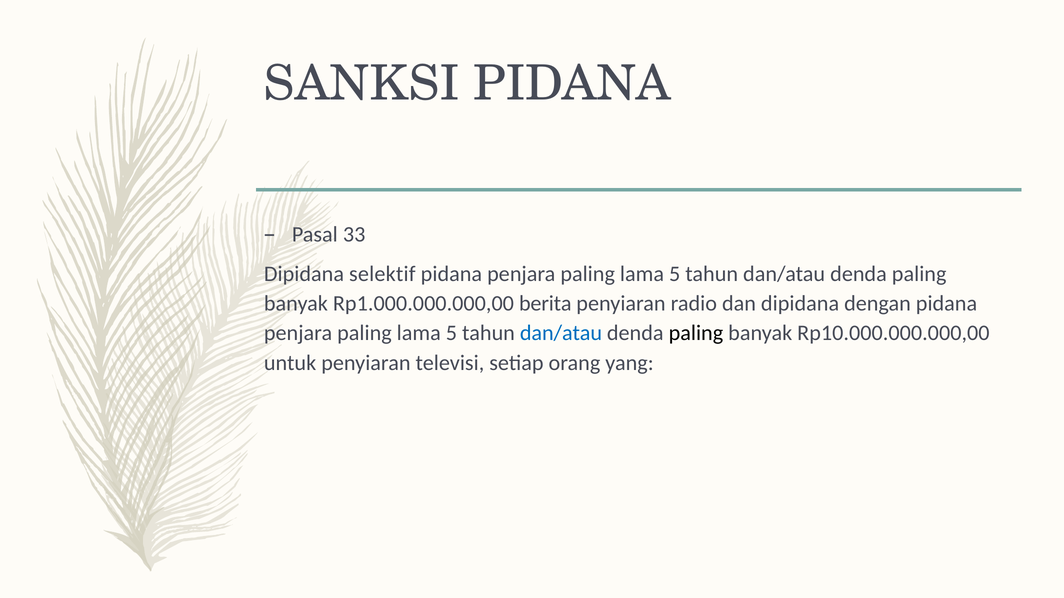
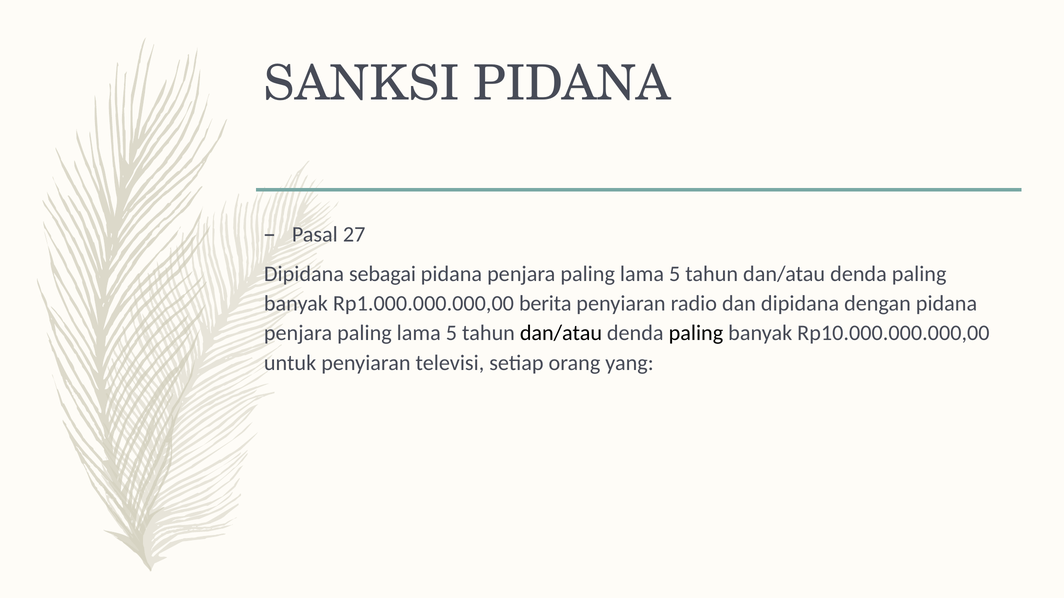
33: 33 -> 27
selektif: selektif -> sebagai
dan/atau at (561, 333) colour: blue -> black
